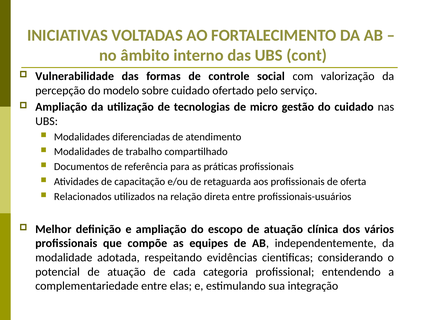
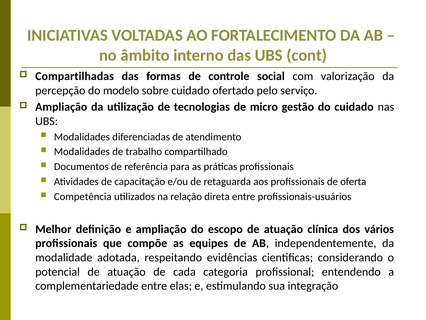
Vulnerabilidade: Vulnerabilidade -> Compartilhadas
Relacionados: Relacionados -> Competência
